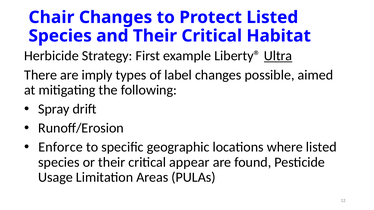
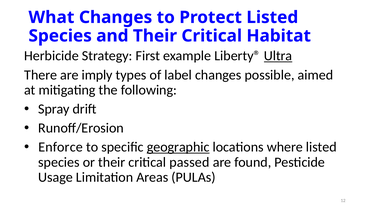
Chair: Chair -> What
geographic underline: none -> present
appear: appear -> passed
